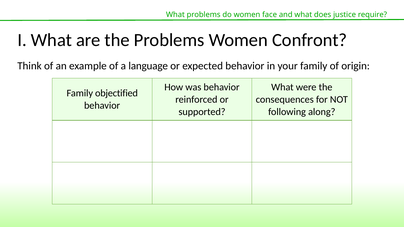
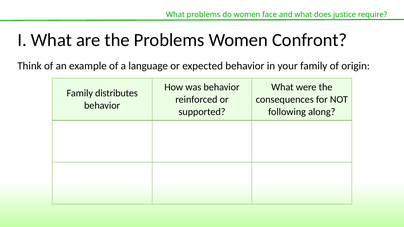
objectified: objectified -> distributes
